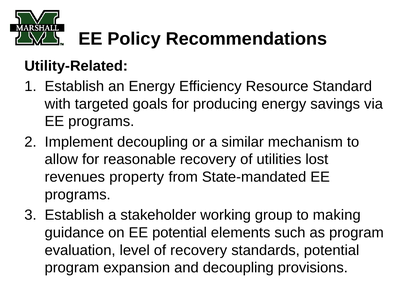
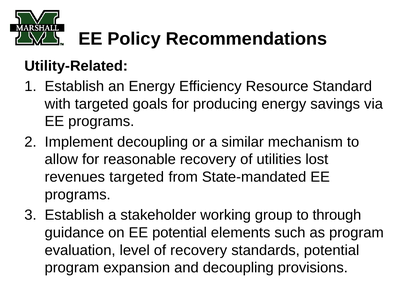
revenues property: property -> targeted
making: making -> through
